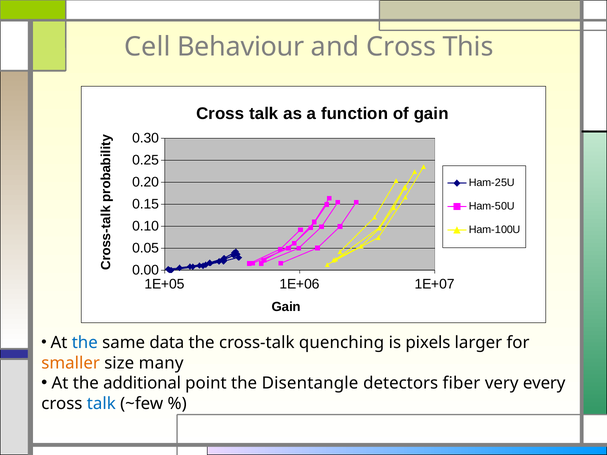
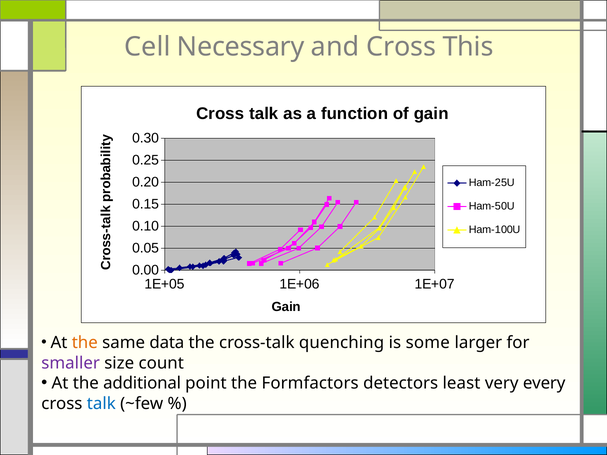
Behaviour: Behaviour -> Necessary
the at (85, 343) colour: blue -> orange
pixels: pixels -> some
smaller colour: orange -> purple
many: many -> count
Disentangle: Disentangle -> Formfactors
fiber: fiber -> least
